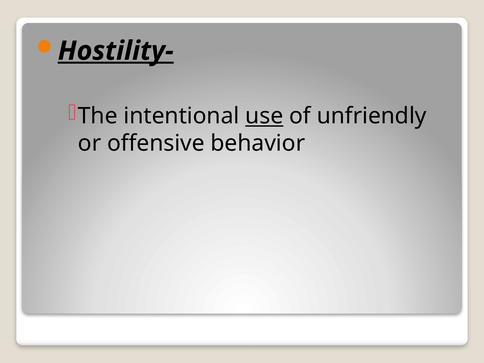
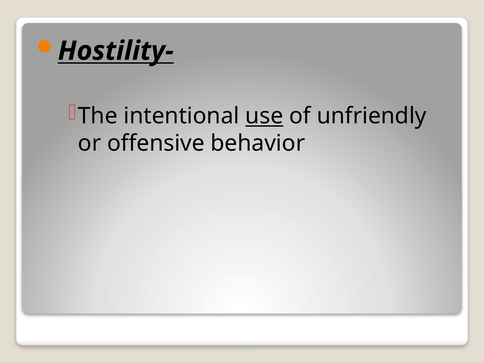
Hostility- underline: present -> none
